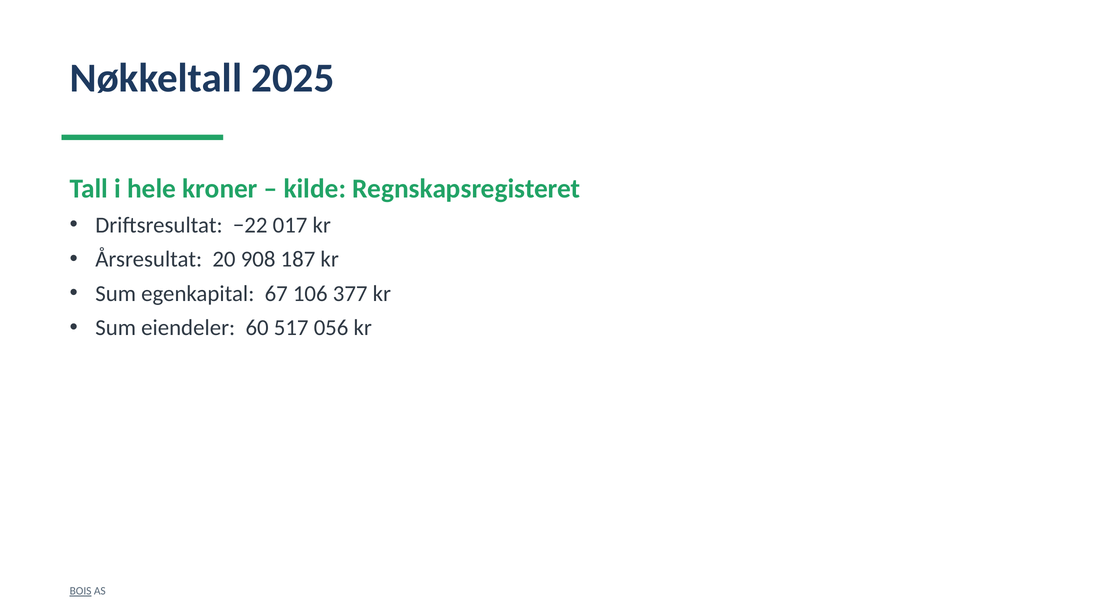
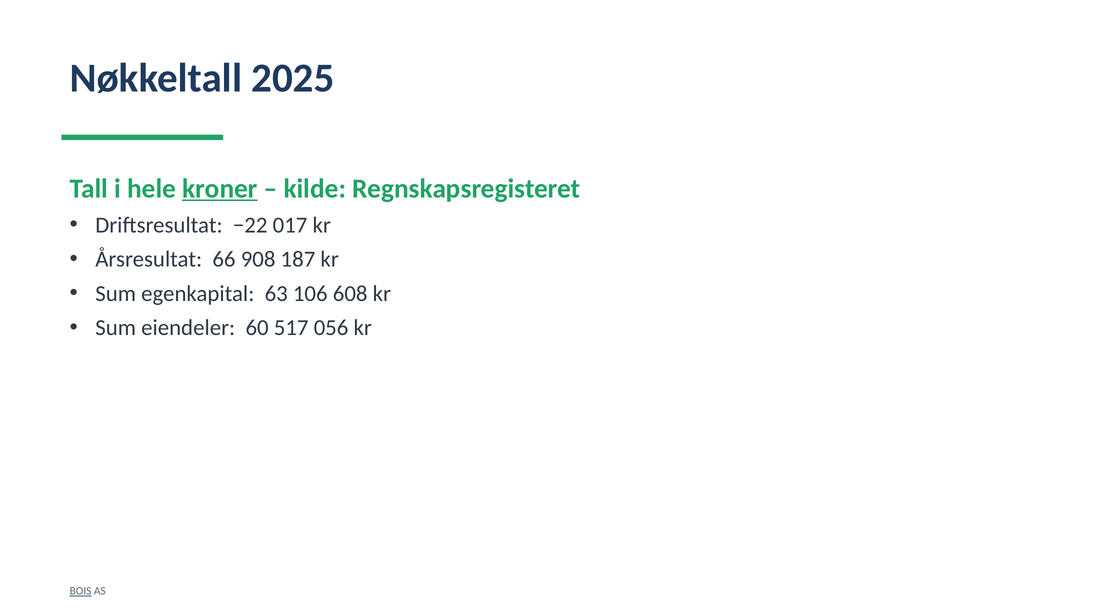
kroner underline: none -> present
20: 20 -> 66
67: 67 -> 63
377: 377 -> 608
